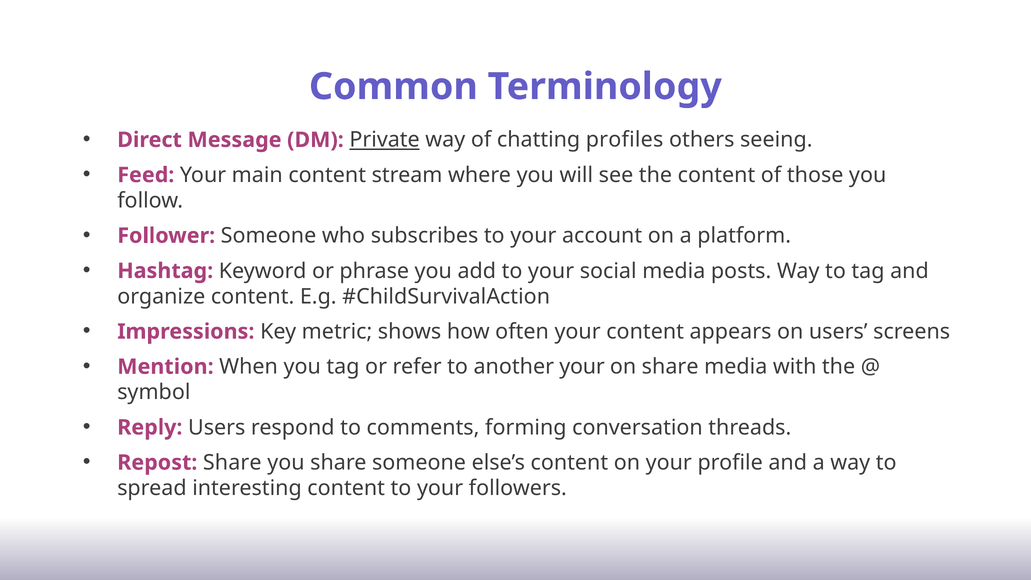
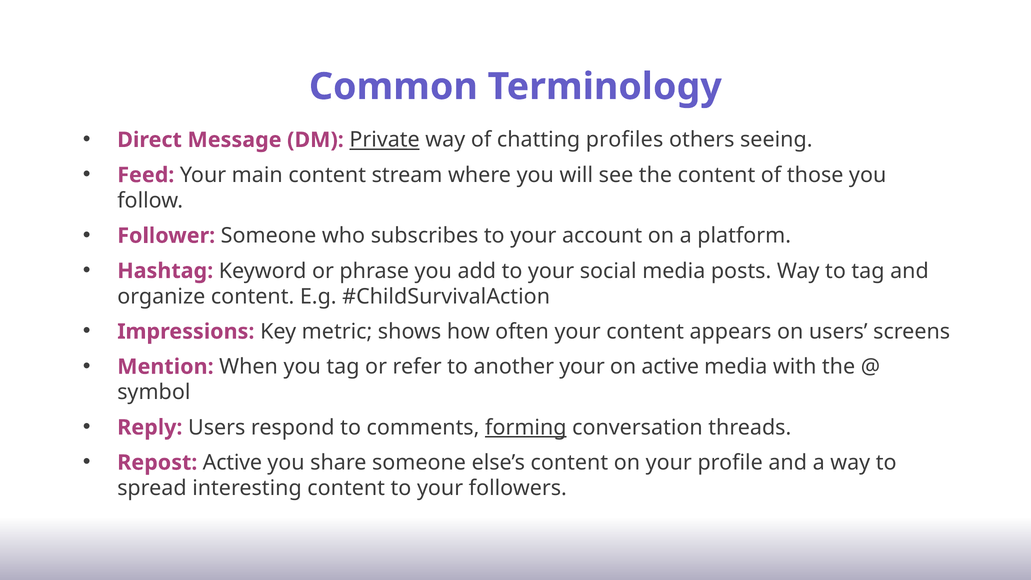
on share: share -> active
forming underline: none -> present
Repost Share: Share -> Active
